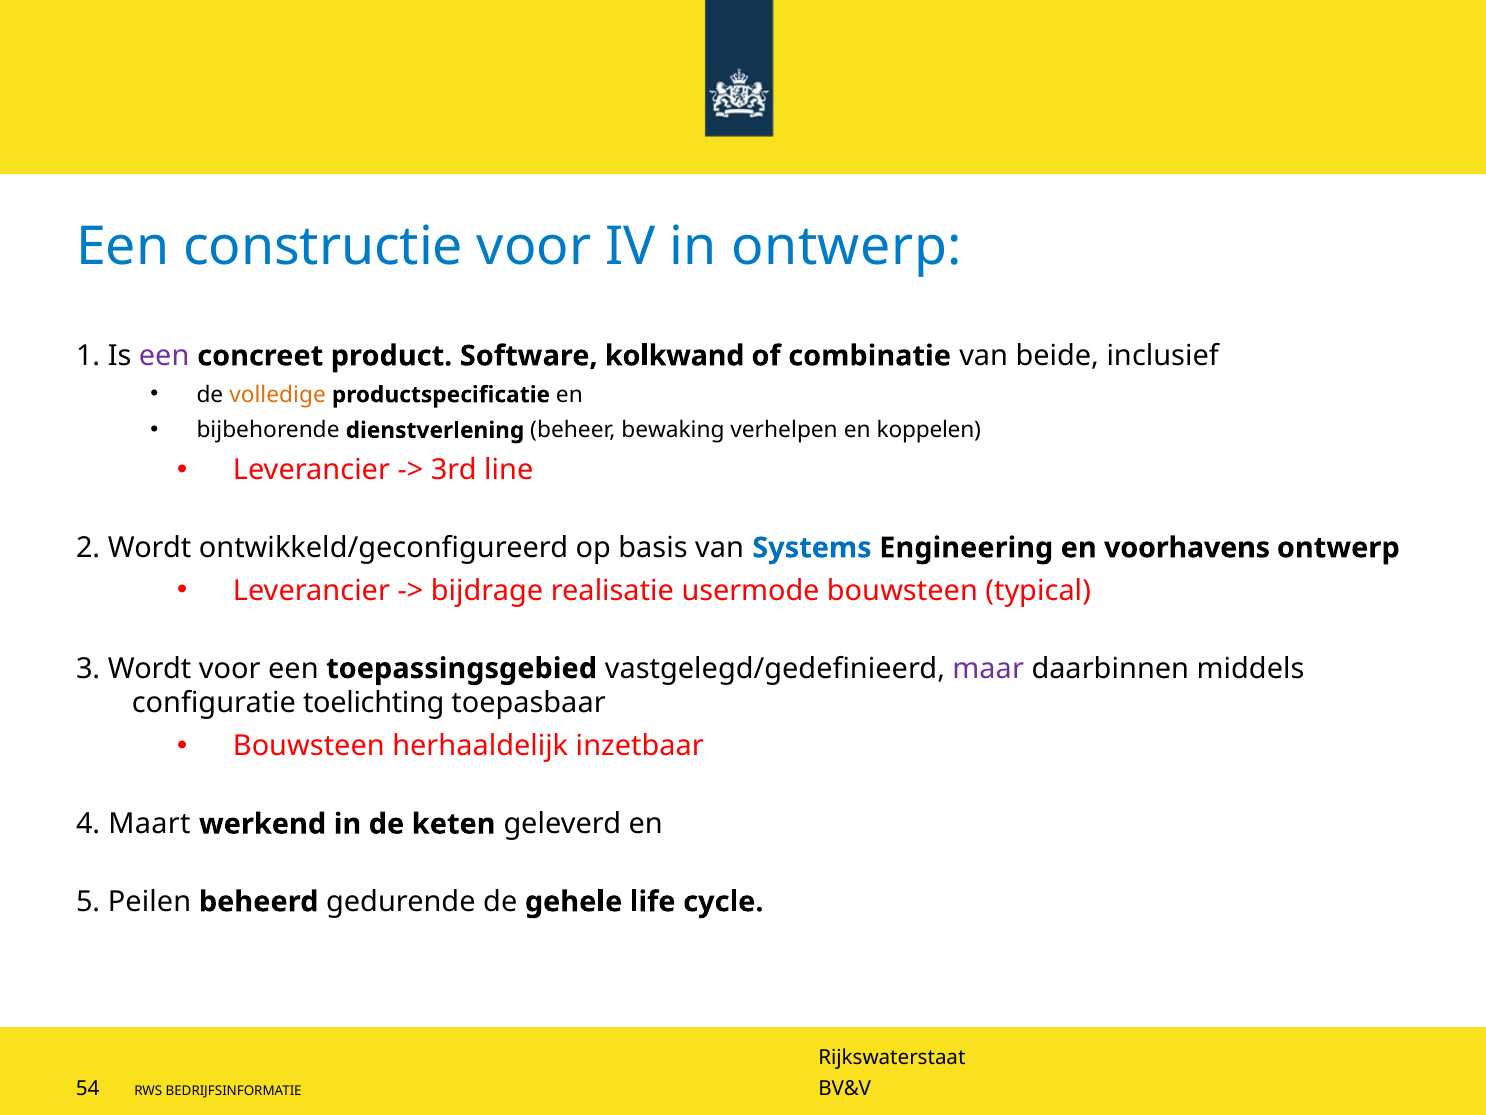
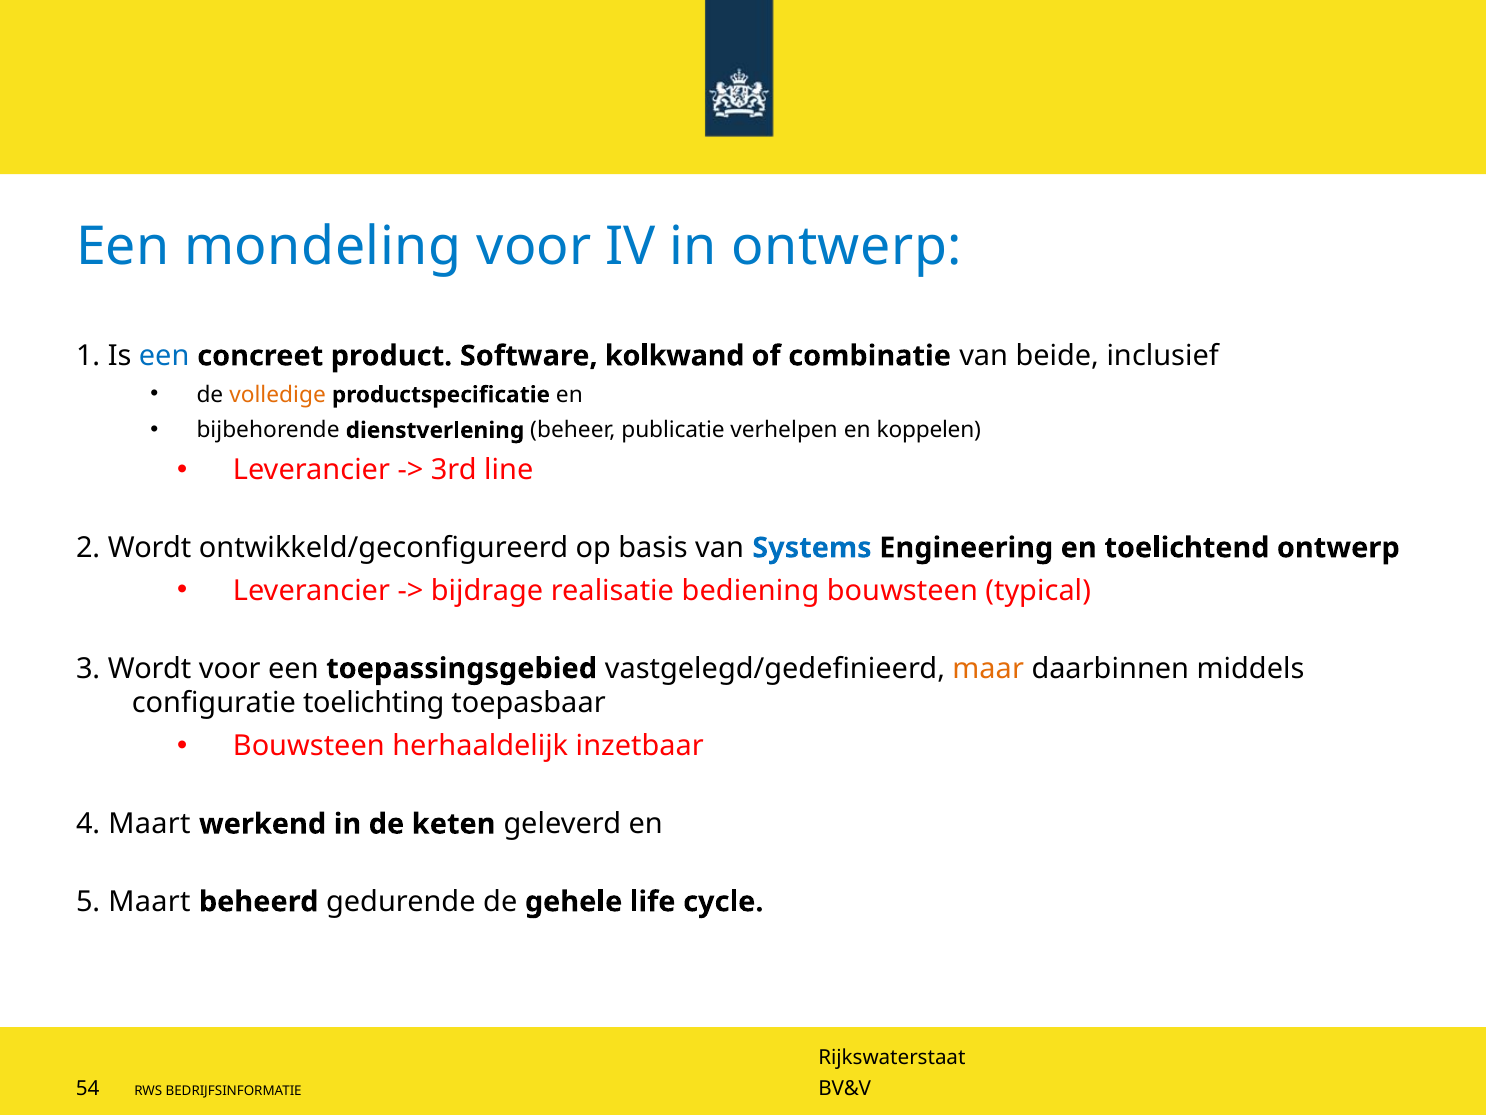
constructie: constructie -> mondeling
een at (164, 356) colour: purple -> blue
bewaking: bewaking -> publicatie
voorhavens: voorhavens -> toelichtend
usermode: usermode -> bediening
maar colour: purple -> orange
5 Peilen: Peilen -> Maart
